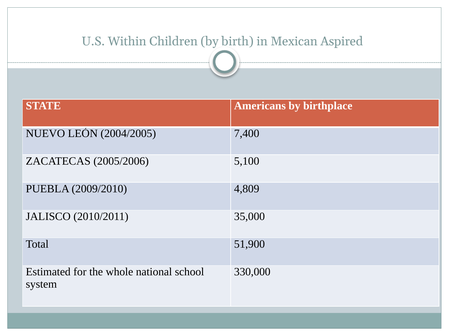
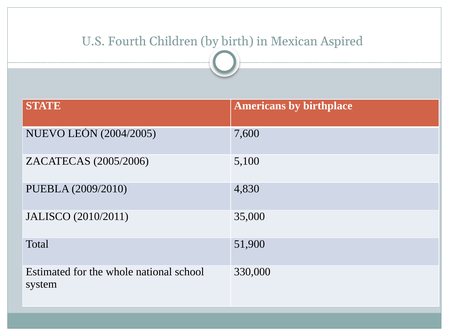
Within: Within -> Fourth
7,400: 7,400 -> 7,600
4,809: 4,809 -> 4,830
